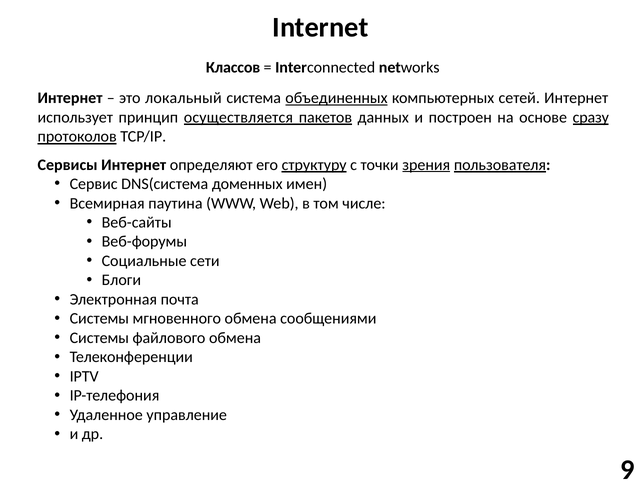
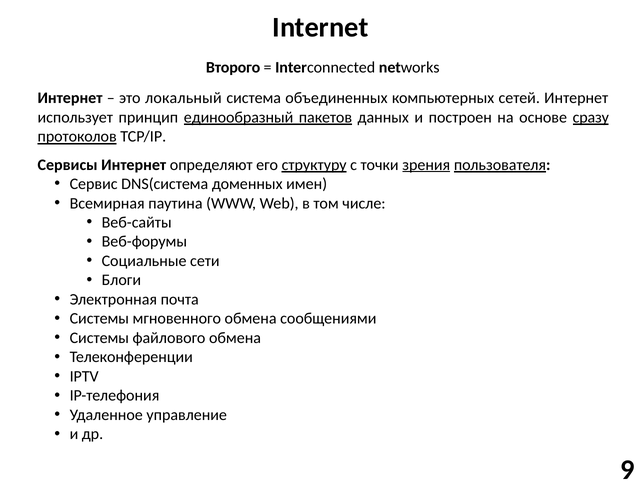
Классов: Классов -> Второго
объединенных underline: present -> none
осуществляется: осуществляется -> единообразный
